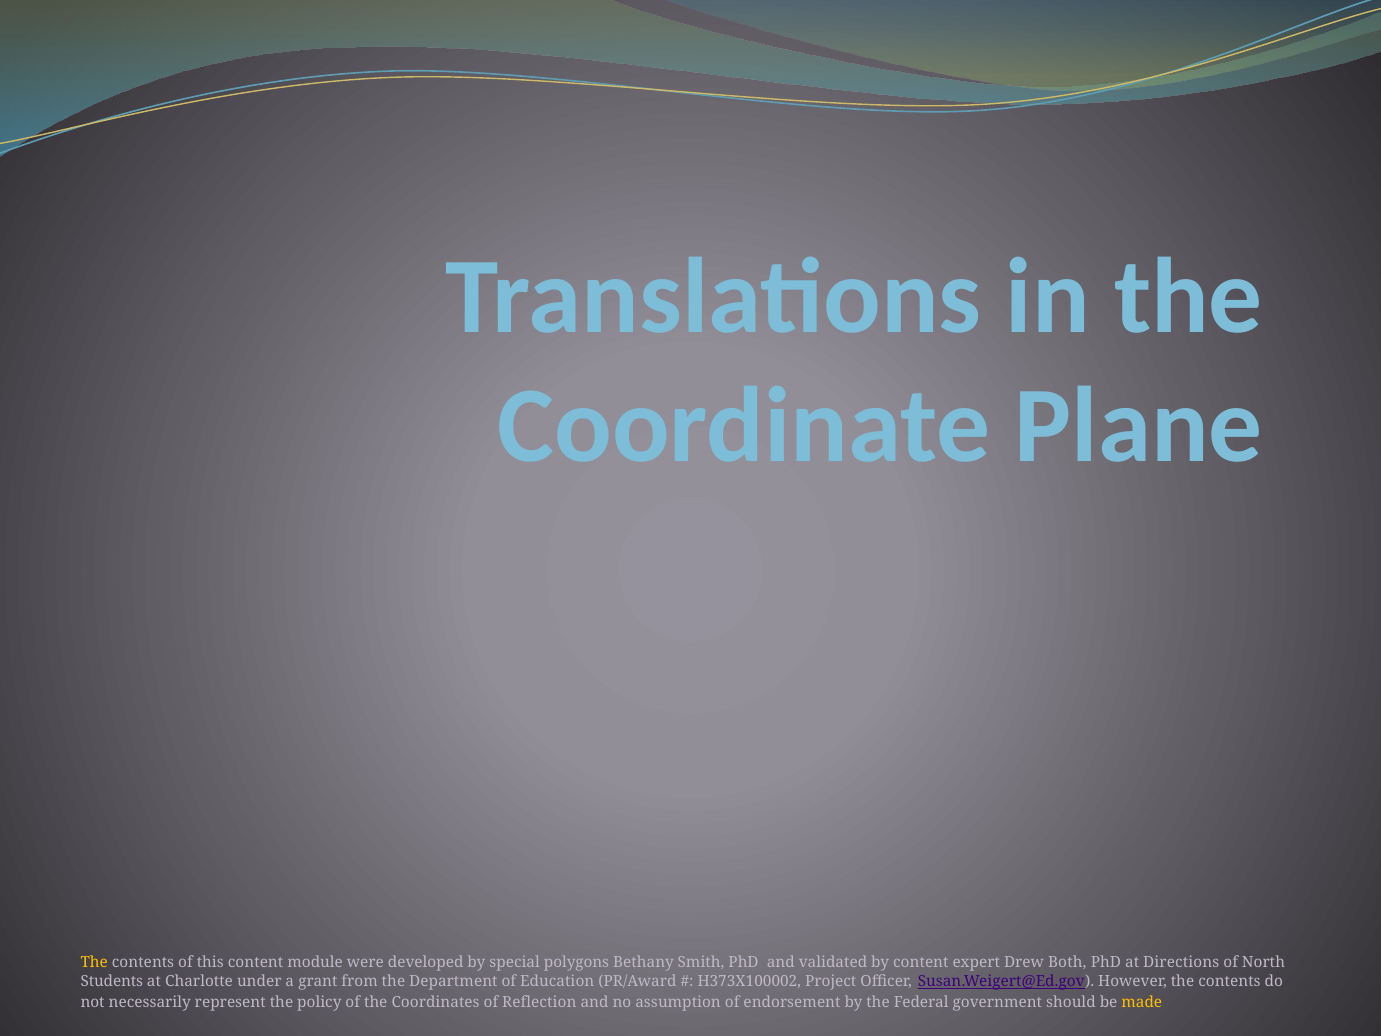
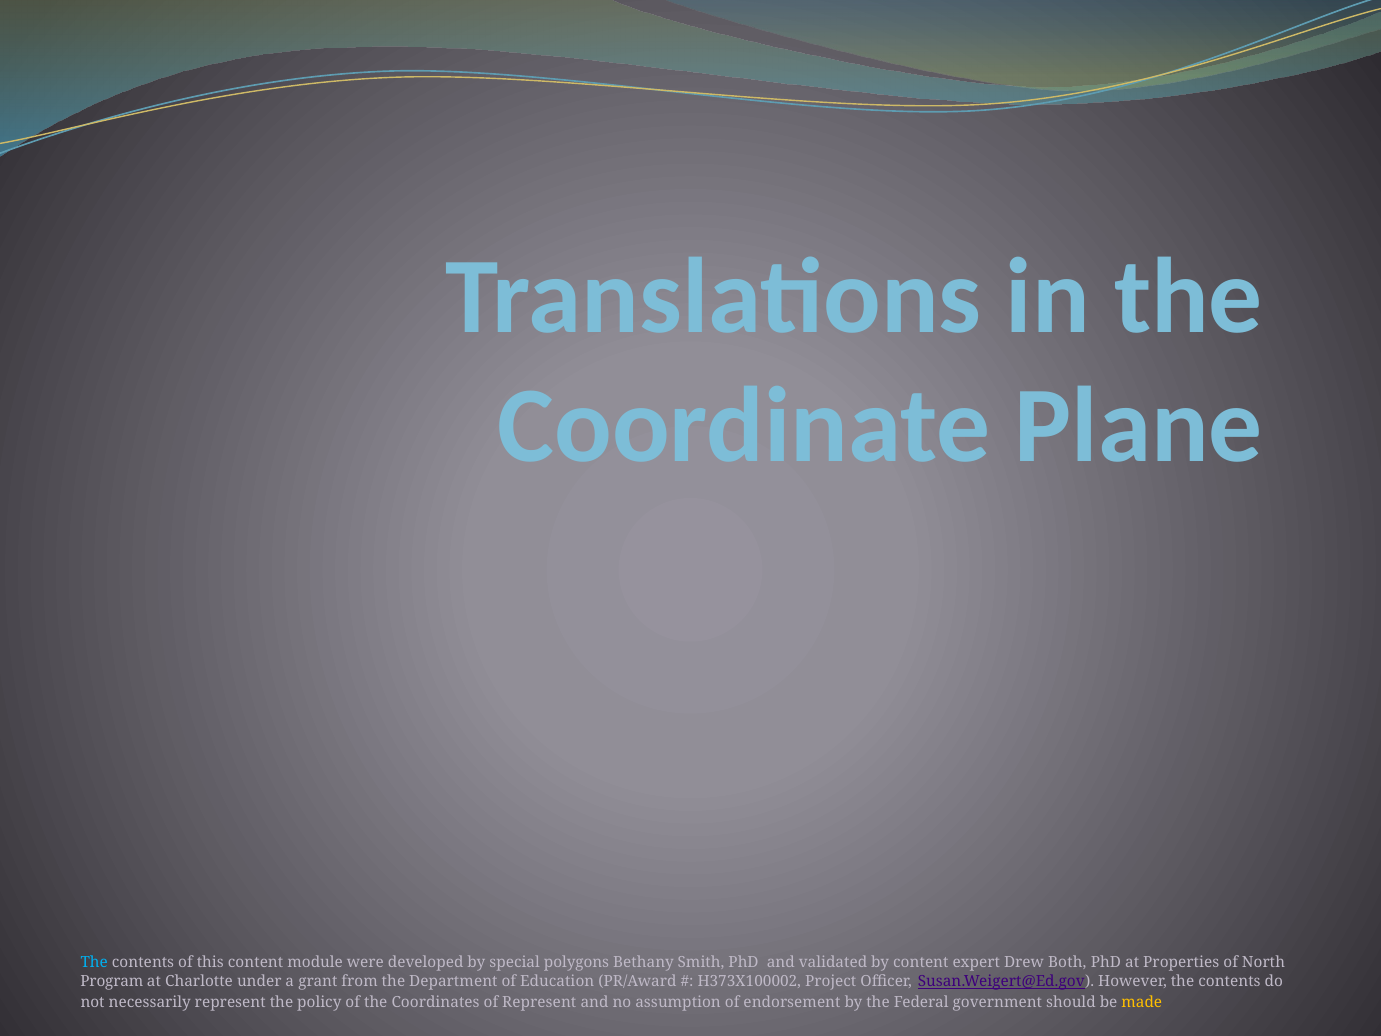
The at (94, 963) colour: yellow -> light blue
Directions: Directions -> Properties
Students: Students -> Program
of Reflection: Reflection -> Represent
